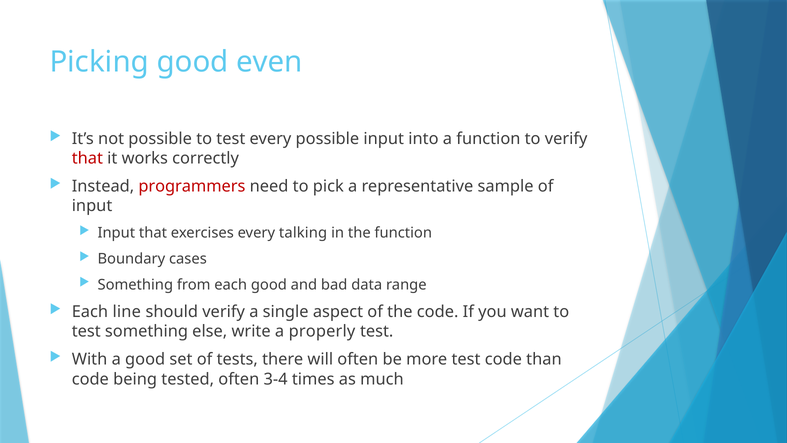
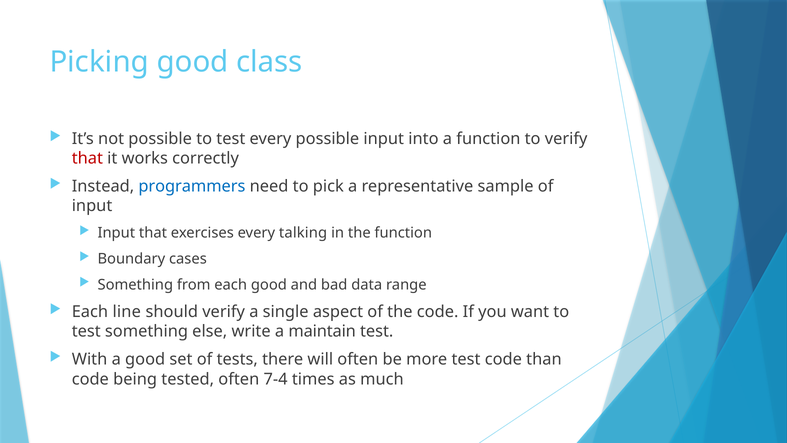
even: even -> class
programmers colour: red -> blue
properly: properly -> maintain
3-4: 3-4 -> 7-4
